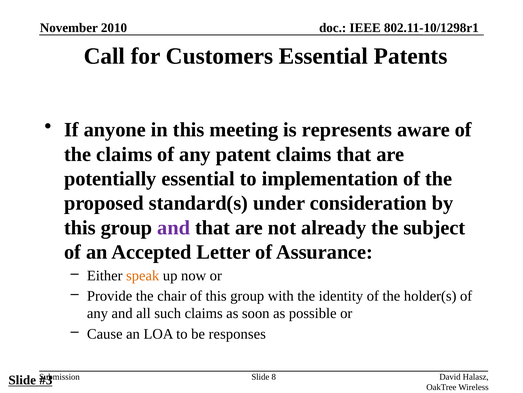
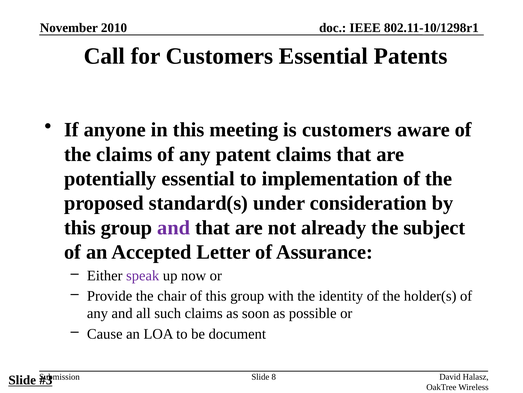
is represents: represents -> customers
speak colour: orange -> purple
responses: responses -> document
